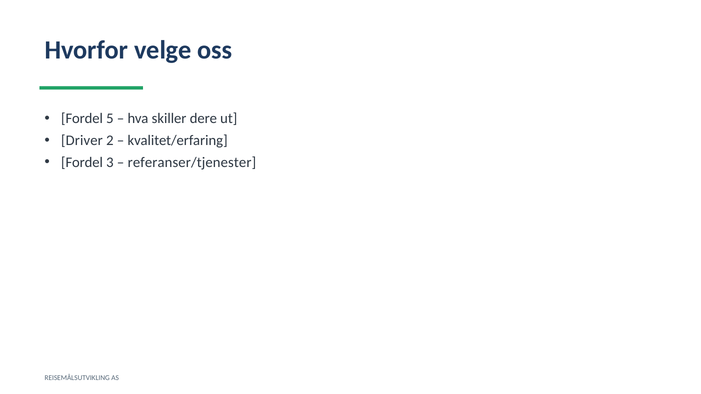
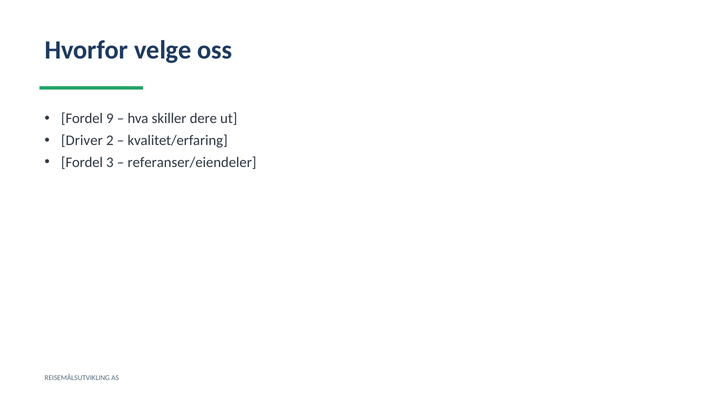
5: 5 -> 9
referanser/tjenester: referanser/tjenester -> referanser/eiendeler
